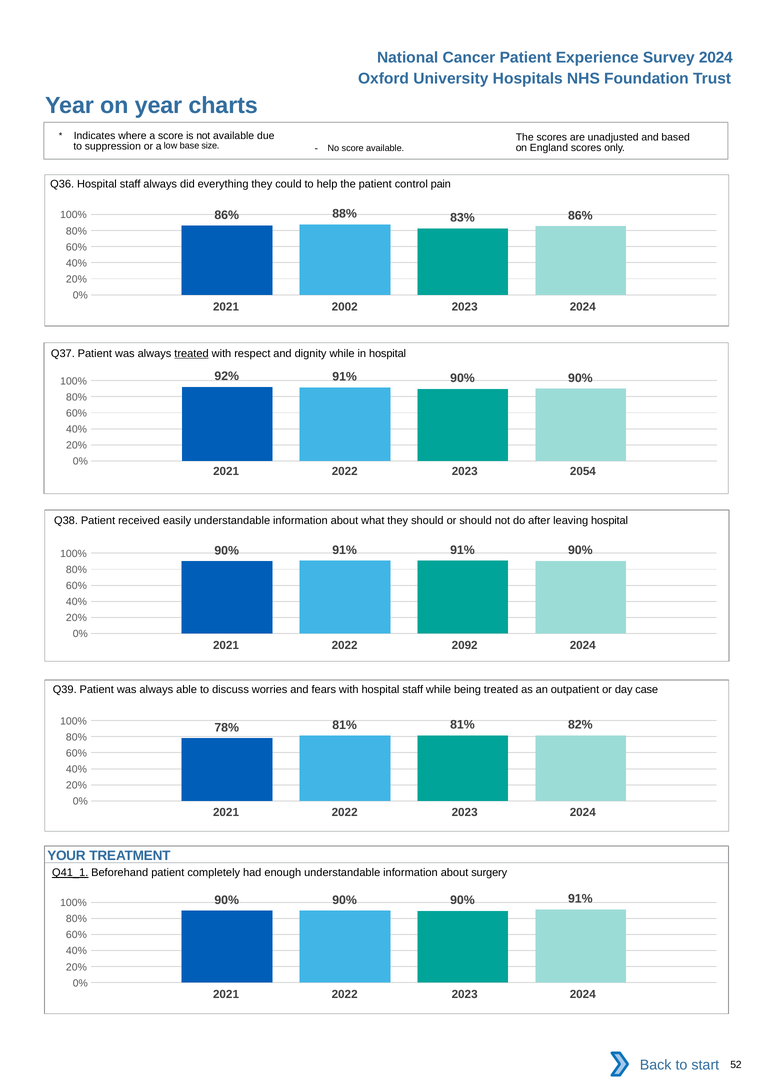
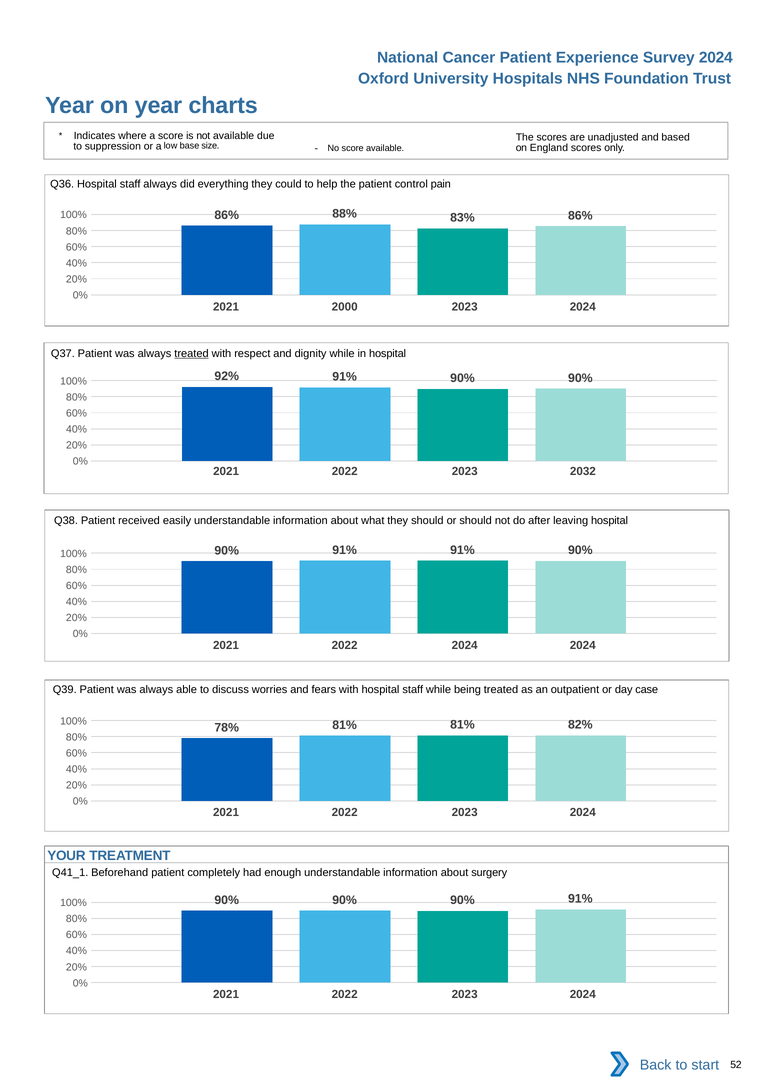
2002: 2002 -> 2000
2054: 2054 -> 2032
2022 2092: 2092 -> 2024
Q41_1 underline: present -> none
